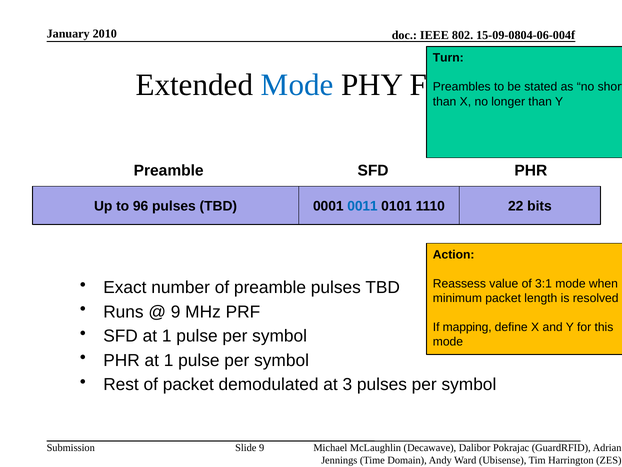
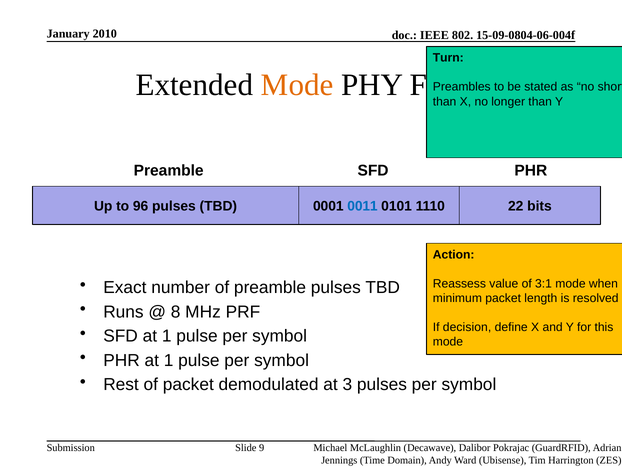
Mode at (297, 85) colour: blue -> orange
9 at (176, 312): 9 -> 8
mapping: mapping -> decision
